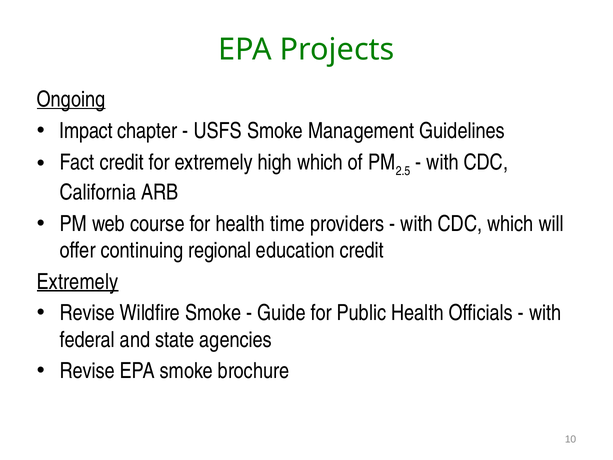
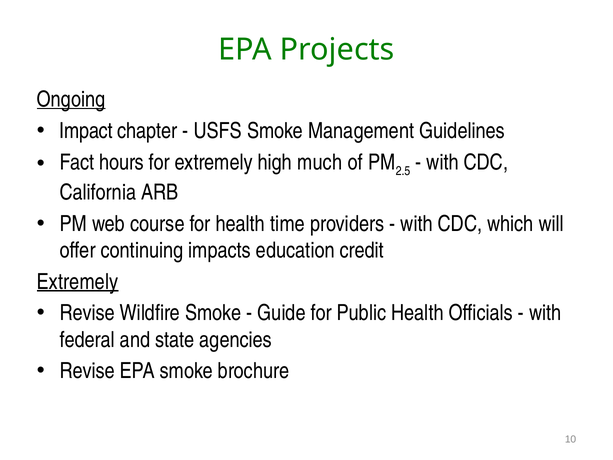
Fact credit: credit -> hours
high which: which -> much
regional: regional -> impacts
